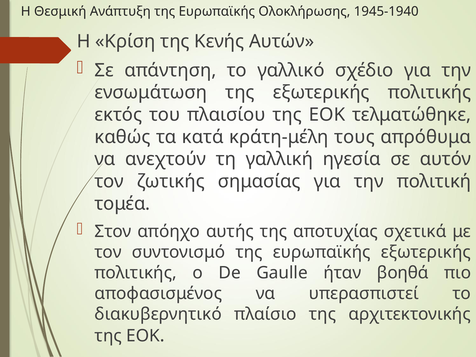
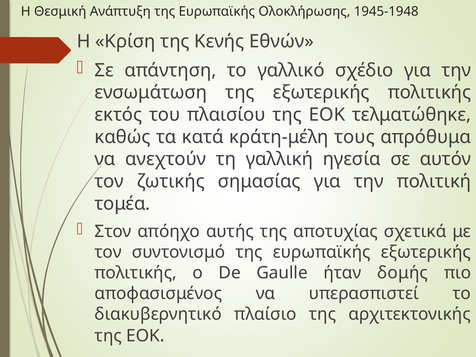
1945-1940: 1945-1940 -> 1945-1948
Αυτών: Αυτών -> Εθνών
βοηθά: βοηθά -> δομής
